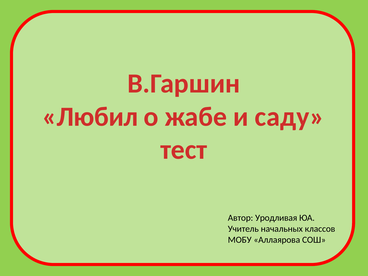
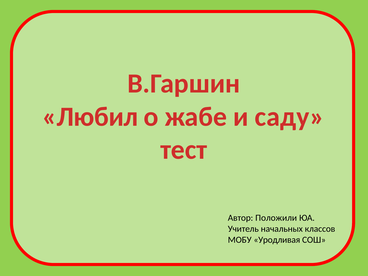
Уродливая: Уродливая -> Положили
Аллаярова: Аллаярова -> Уродливая
